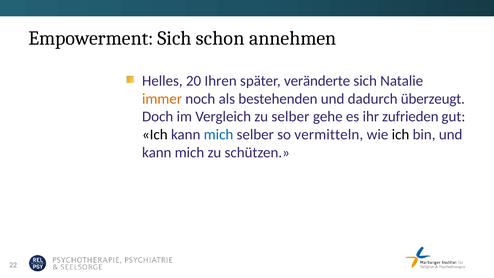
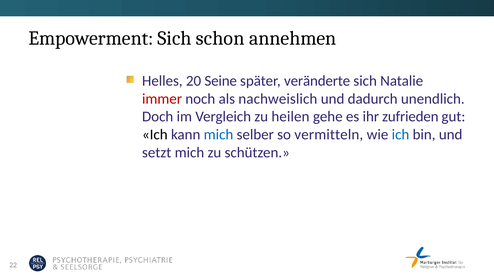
Ihren: Ihren -> Seine
immer colour: orange -> red
bestehenden: bestehenden -> nachweislich
überzeugt: überzeugt -> unendlich
zu selber: selber -> heilen
ich at (400, 135) colour: black -> blue
kann at (157, 153): kann -> setzt
